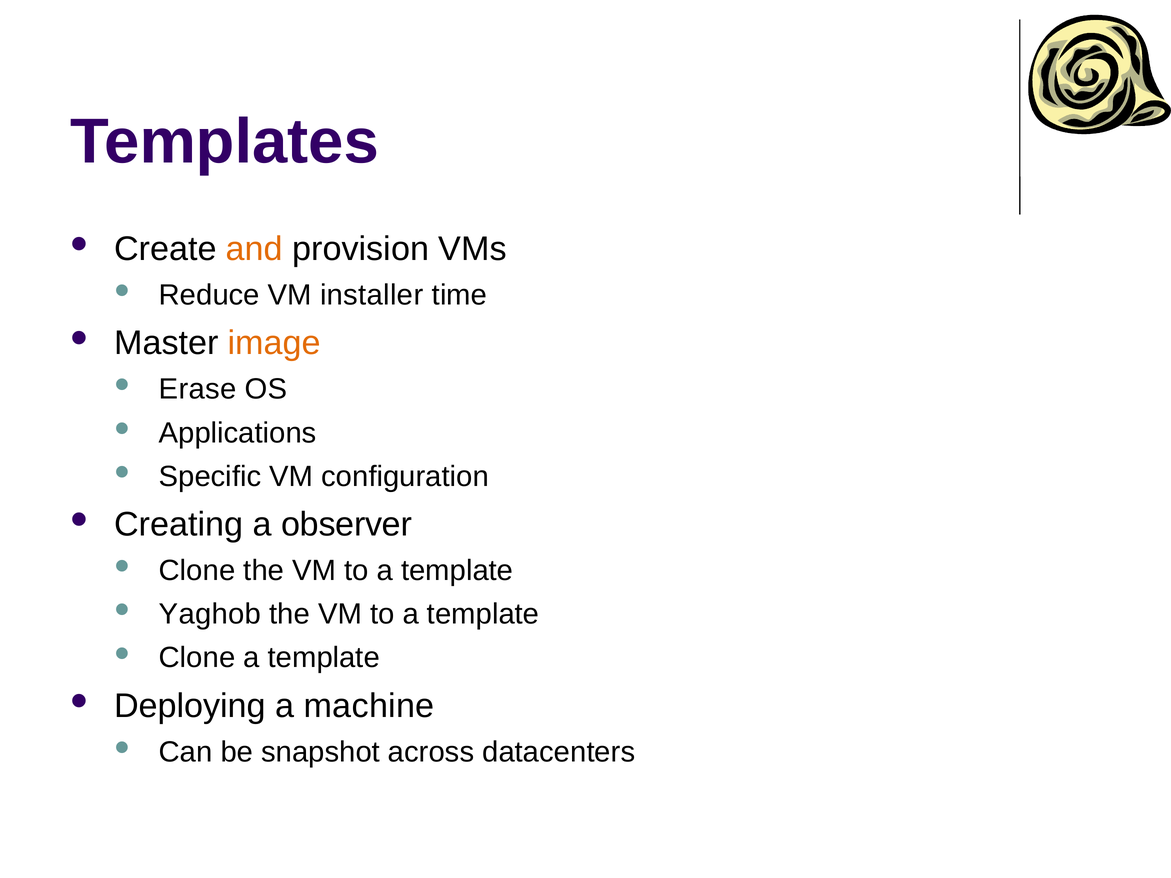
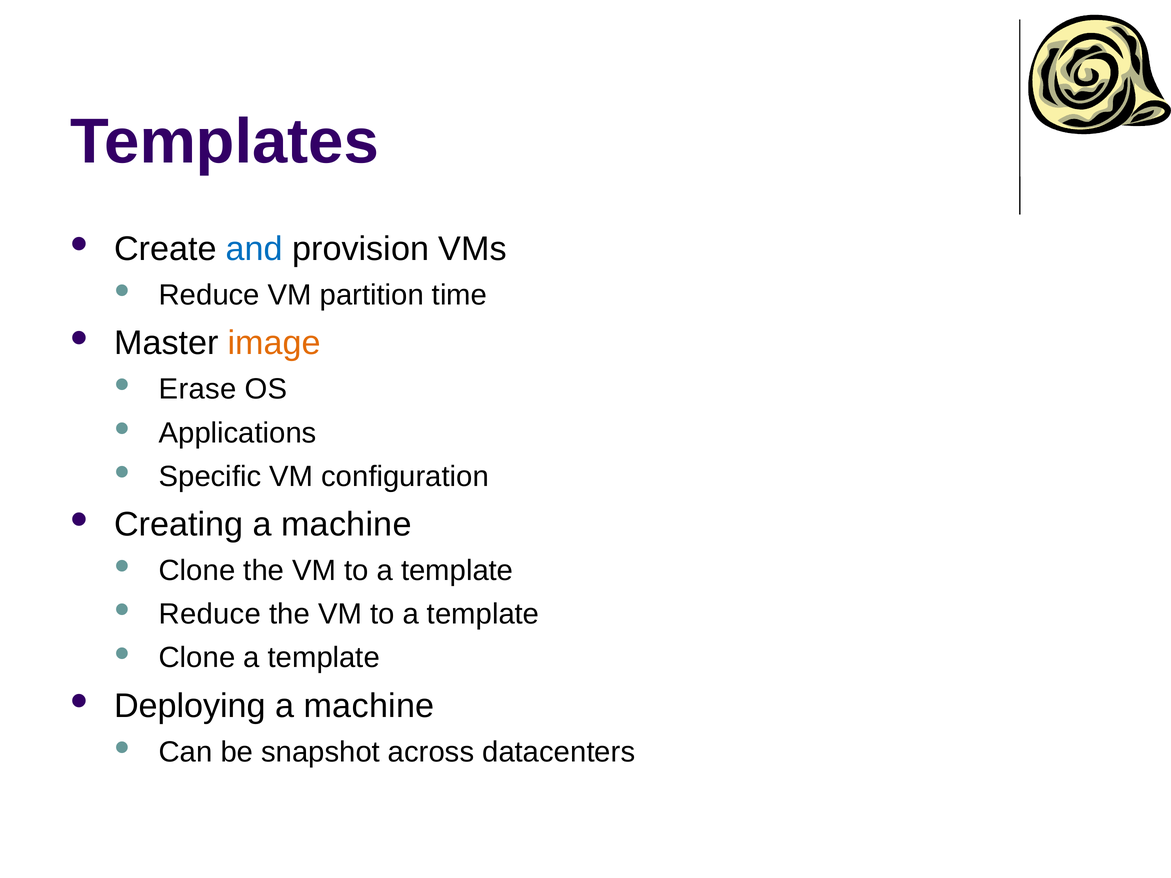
and colour: orange -> blue
installer: installer -> partition
Creating a observer: observer -> machine
Yaghob at (210, 614): Yaghob -> Reduce
